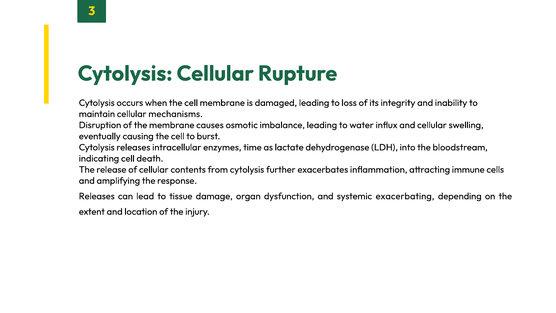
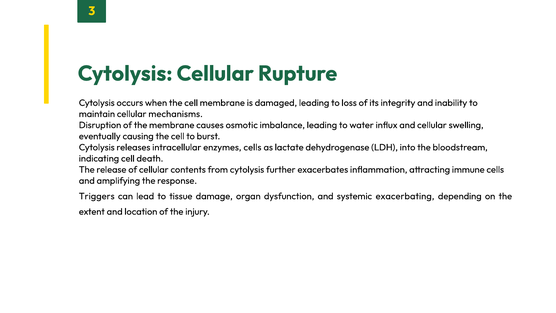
enzymes time: time -> cells
Releases at (97, 196): Releases -> Triggers
